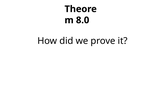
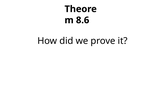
8.0: 8.0 -> 8.6
